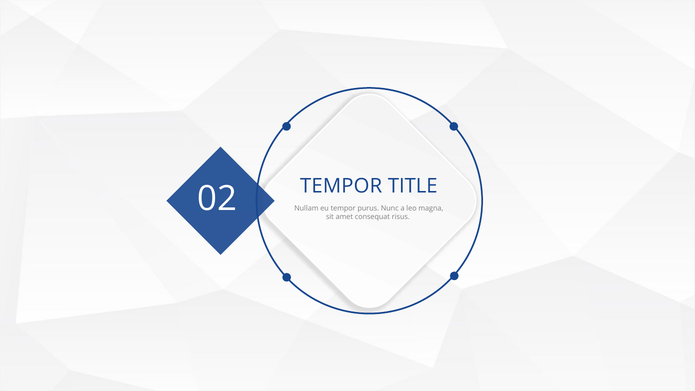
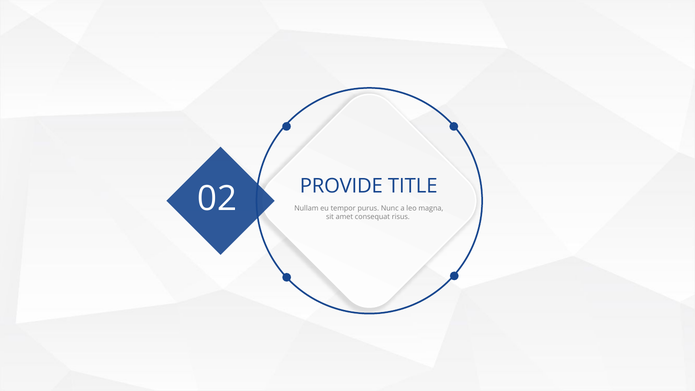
TEMPOR at (341, 186): TEMPOR -> PROVIDE
